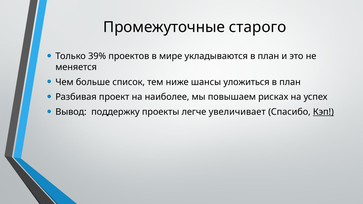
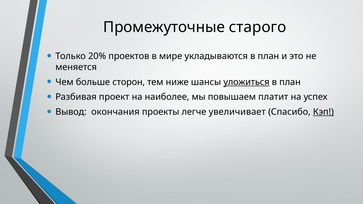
39%: 39% -> 20%
список: список -> сторон
уложиться underline: none -> present
рисках: рисках -> платит
поддержку: поддержку -> окончания
